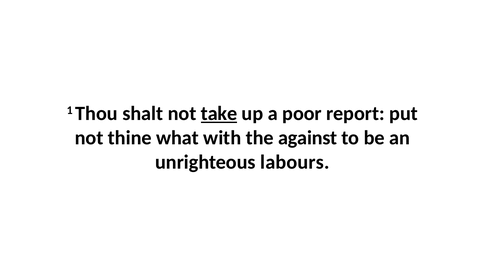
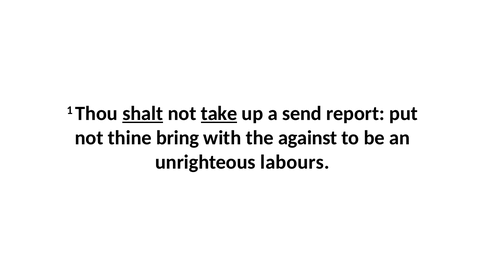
shalt underline: none -> present
poor: poor -> send
what: what -> bring
